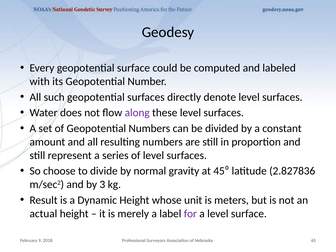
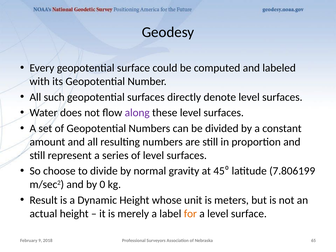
2.827836: 2.827836 -> 7.806199
3: 3 -> 0
for colour: purple -> orange
